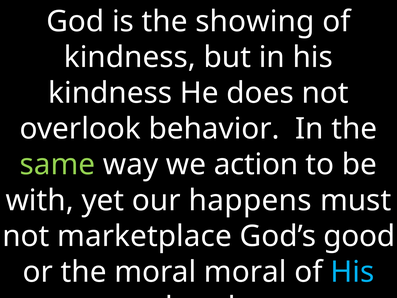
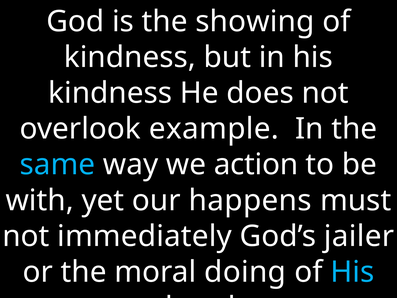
behavior: behavior -> example
same colour: light green -> light blue
marketplace: marketplace -> immediately
good: good -> jailer
moral moral: moral -> doing
